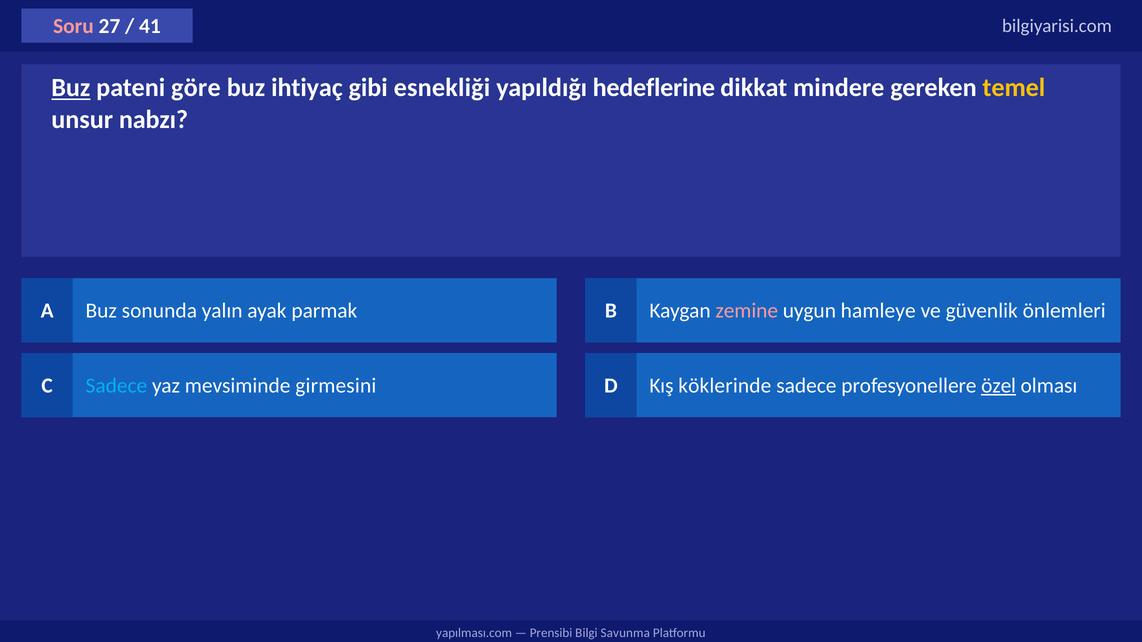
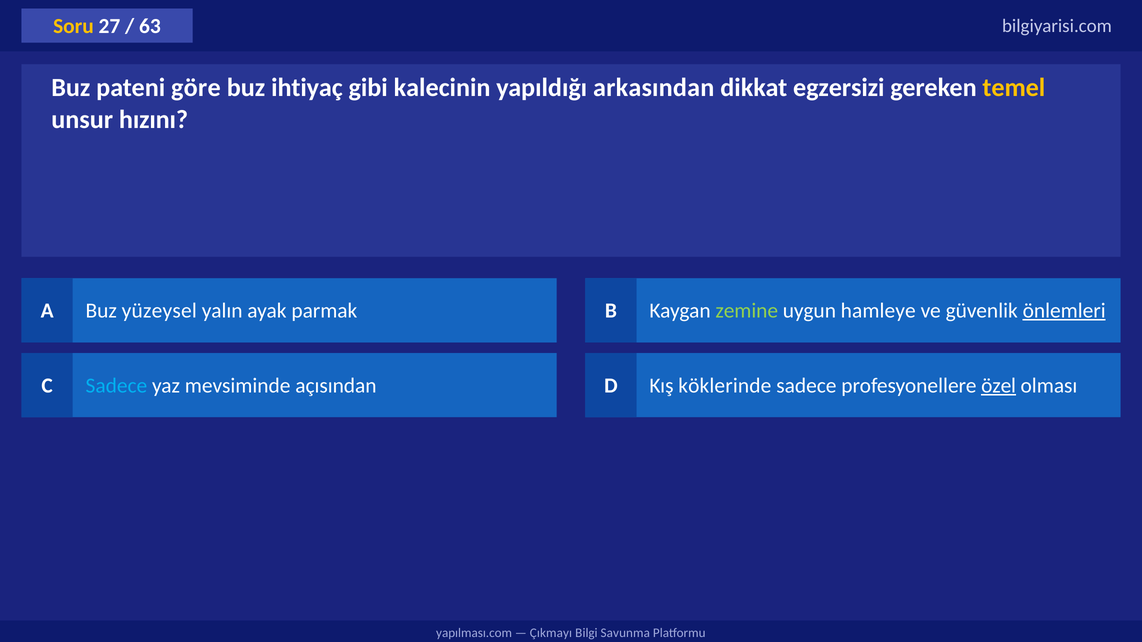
Soru colour: pink -> yellow
41: 41 -> 63
Buz at (71, 88) underline: present -> none
esnekliği: esnekliği -> kalecinin
hedeflerine: hedeflerine -> arkasından
mindere: mindere -> egzersizi
nabzı: nabzı -> hızını
sonunda: sonunda -> yüzeysel
zemine colour: pink -> light green
önlemleri underline: none -> present
girmesini: girmesini -> açısından
Prensibi: Prensibi -> Çıkmayı
